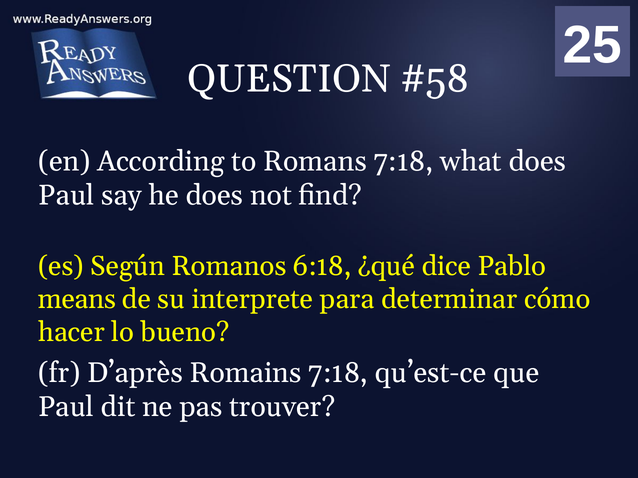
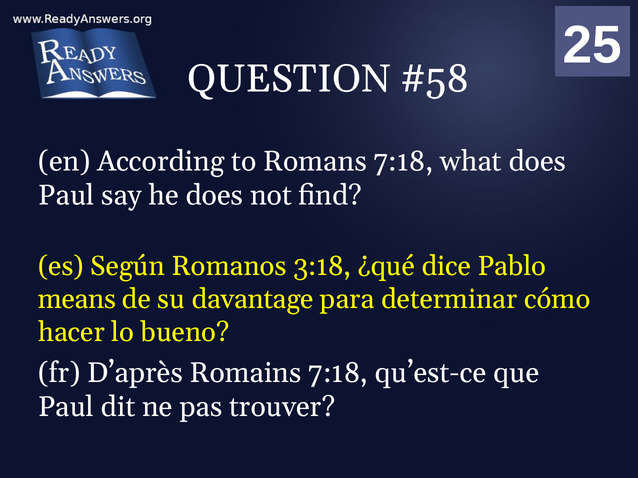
6:18: 6:18 -> 3:18
interprete: interprete -> davantage
